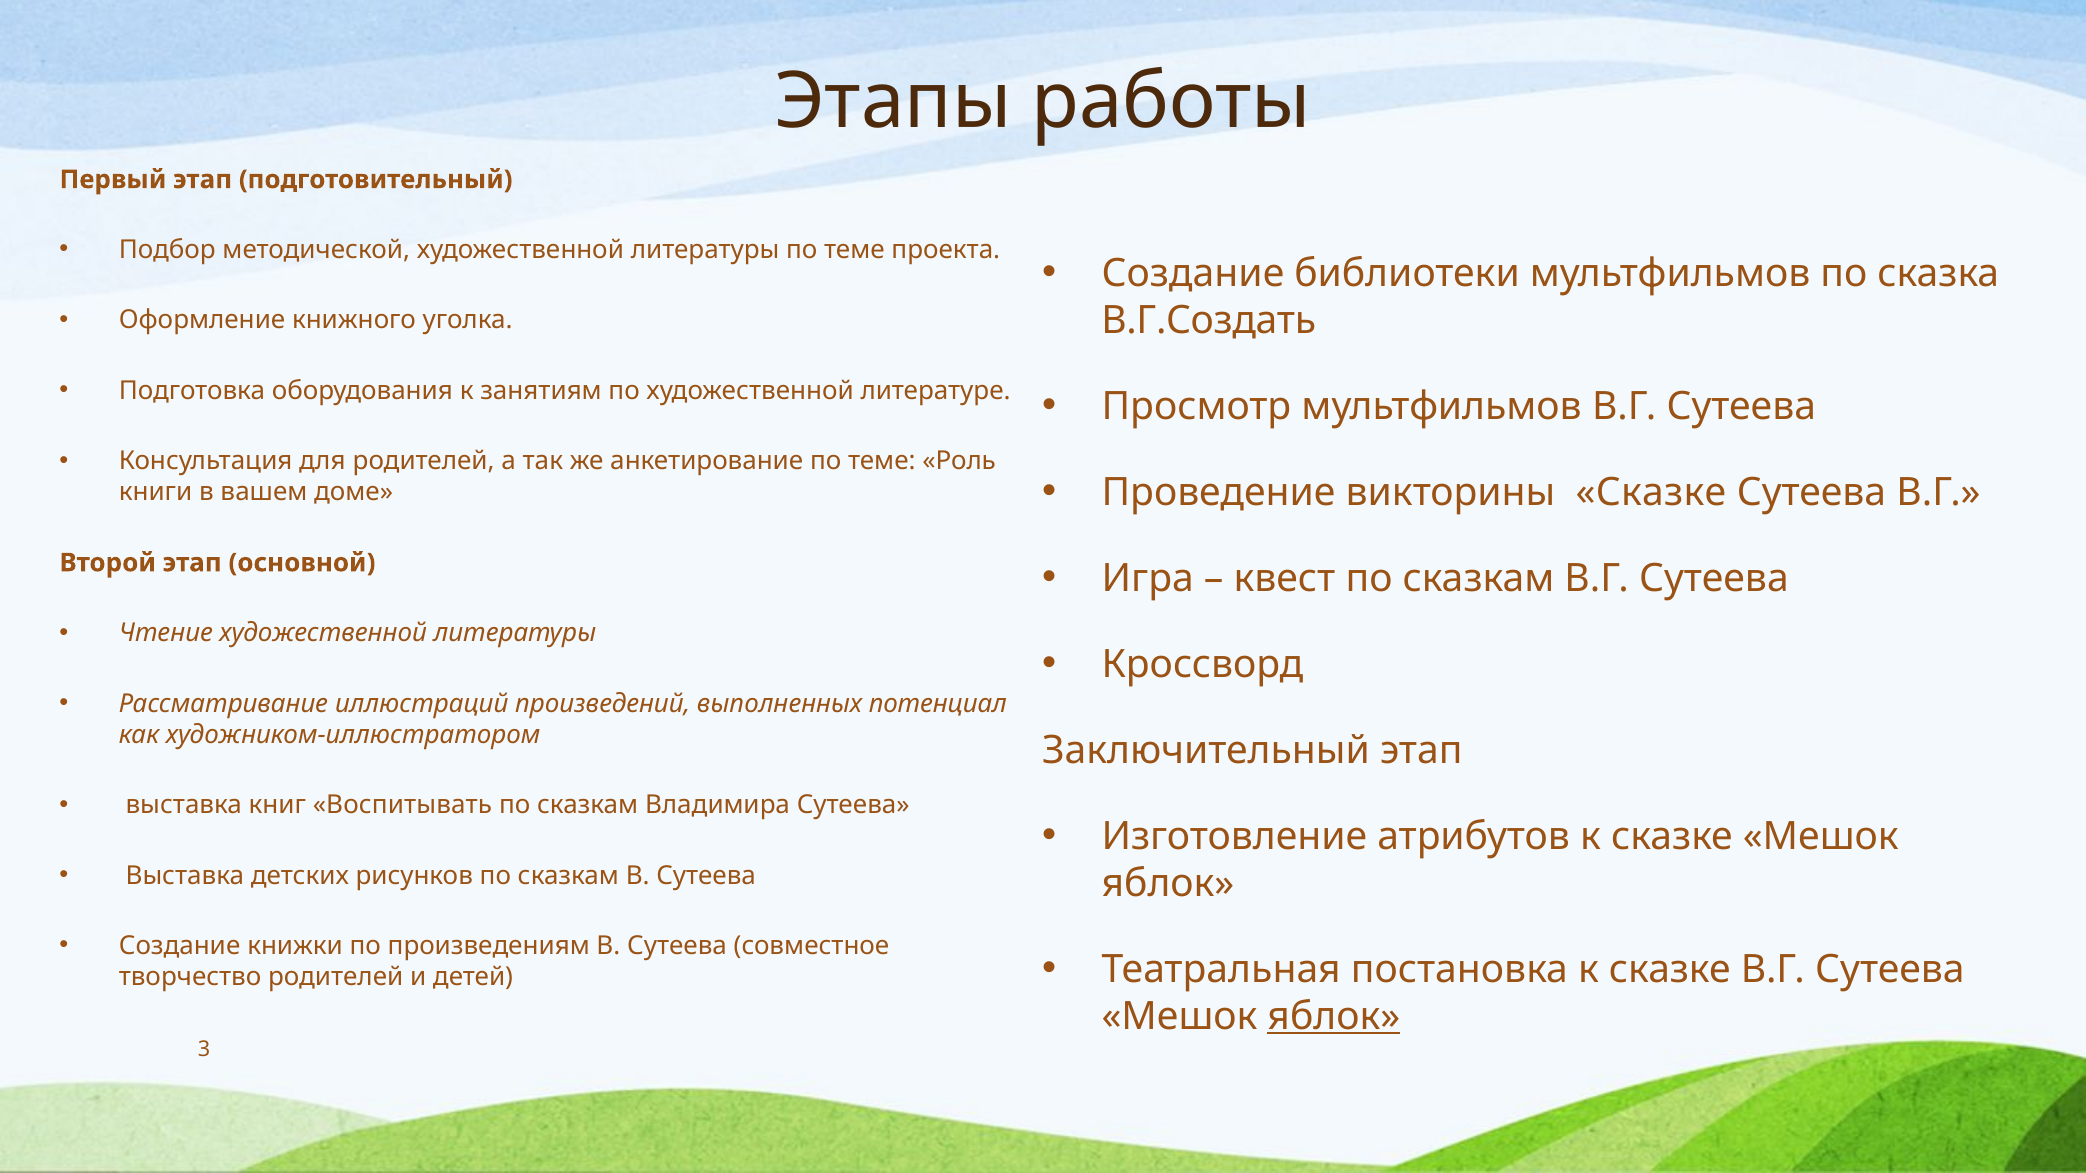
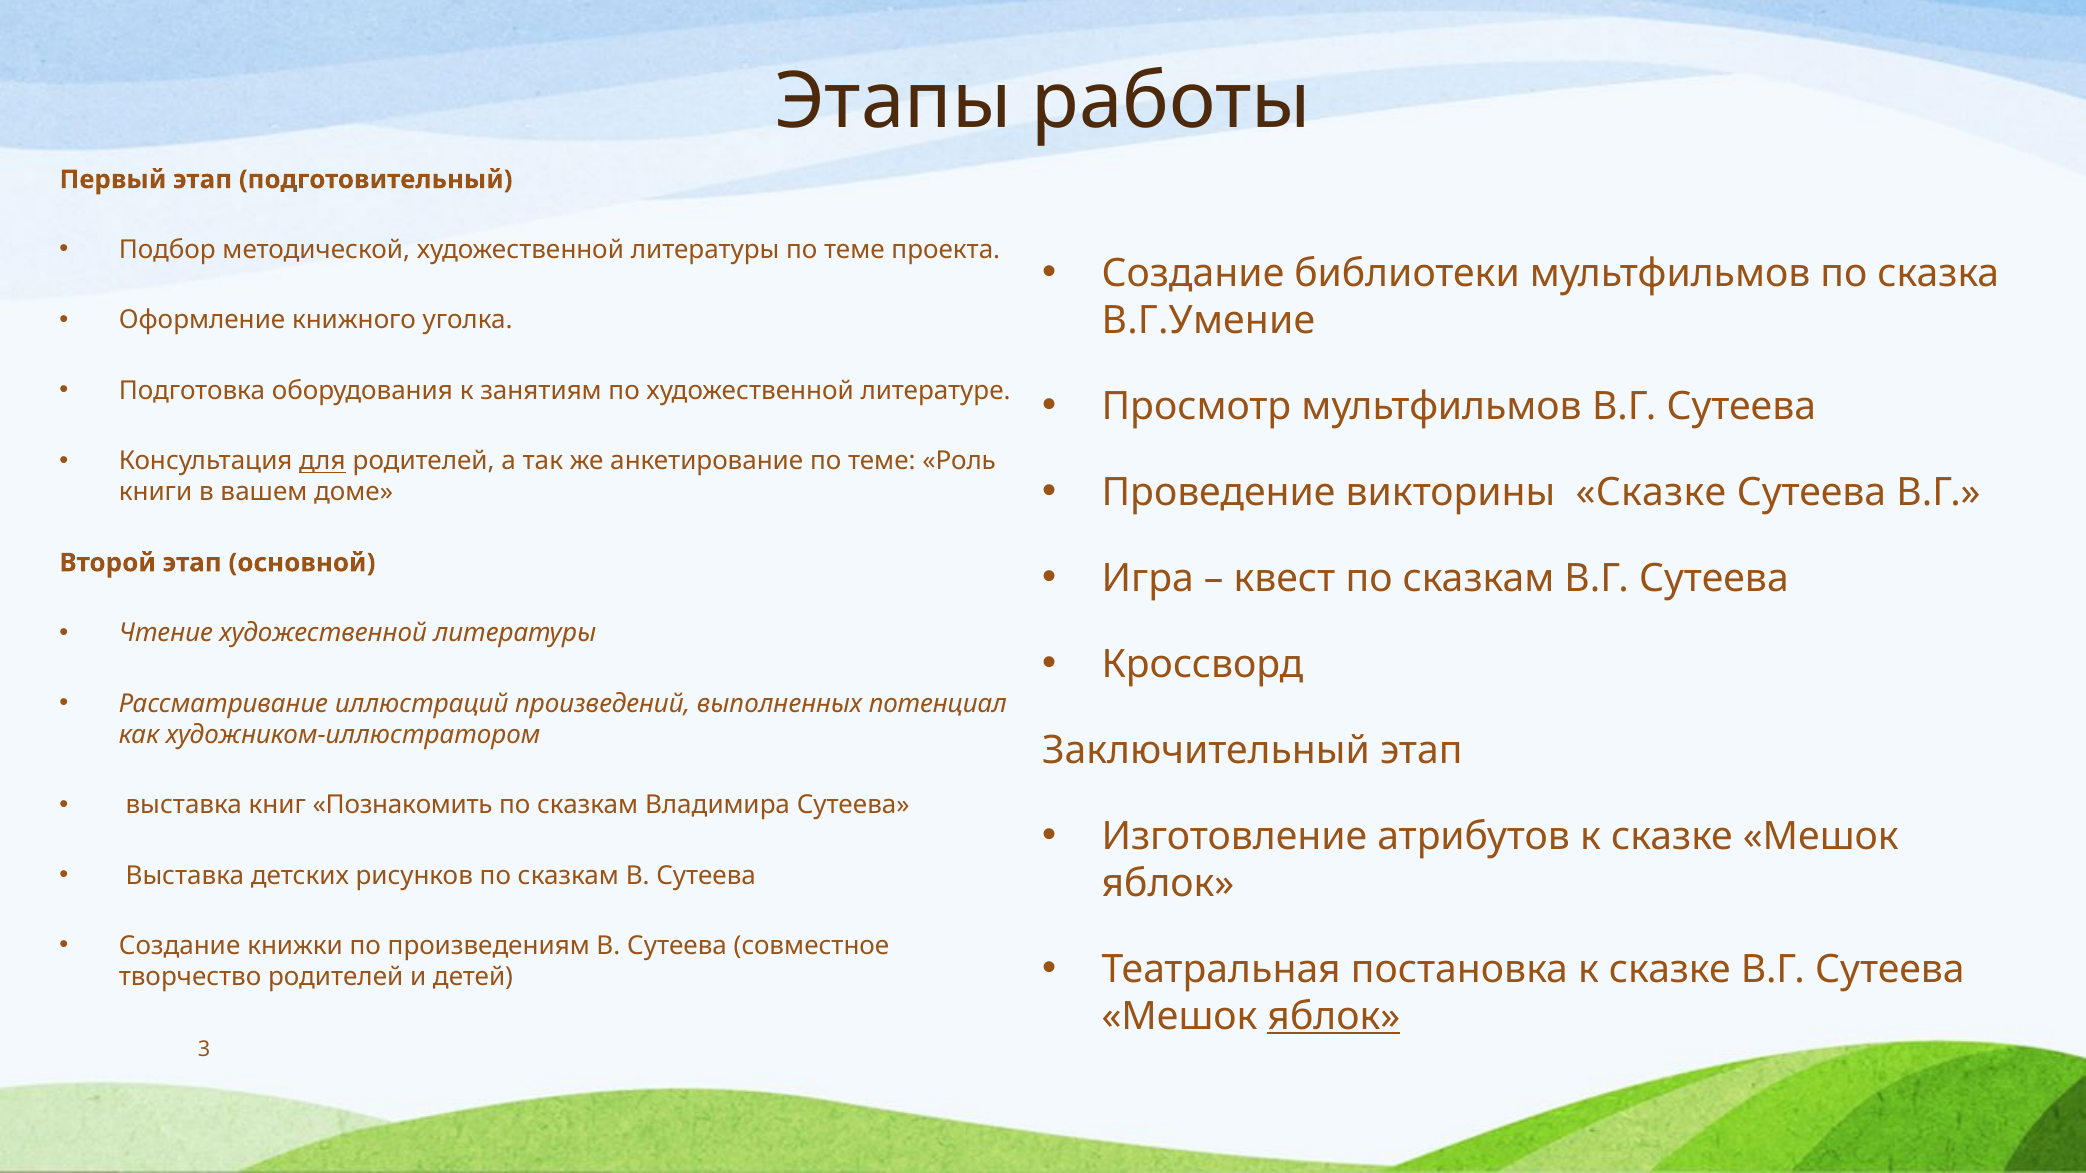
В.Г.Создать: В.Г.Создать -> В.Г.Умение
для underline: none -> present
Воспитывать: Воспитывать -> Познакомить
